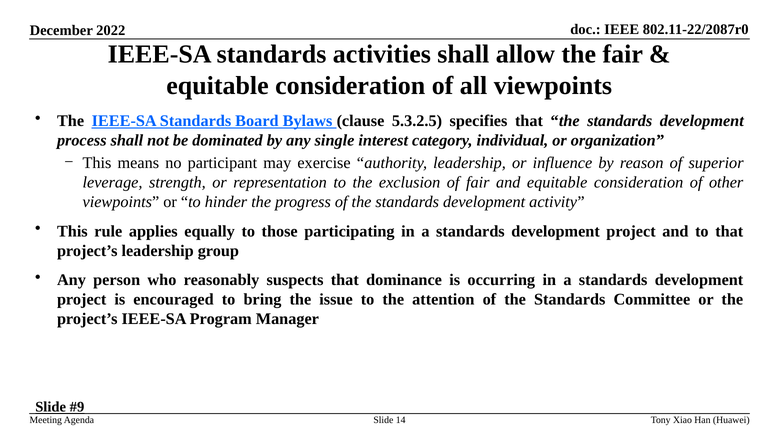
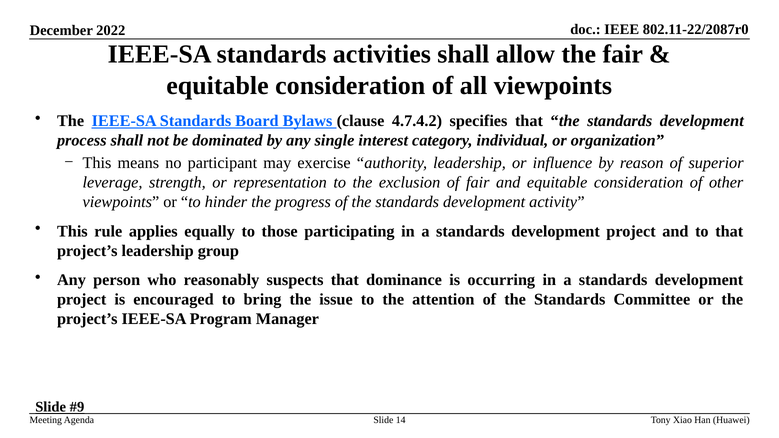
5.3.2.5: 5.3.2.5 -> 4.7.4.2
